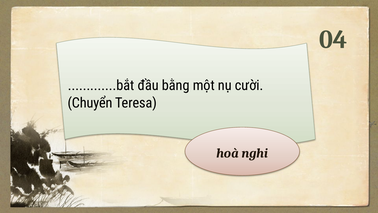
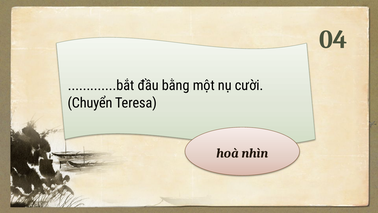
nghi: nghi -> nhìn
